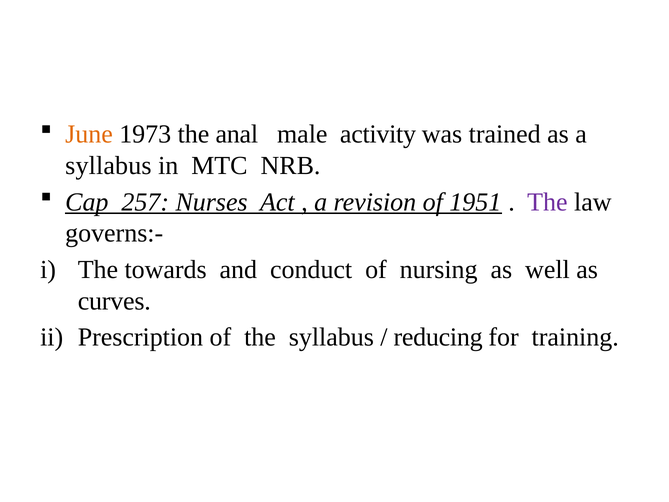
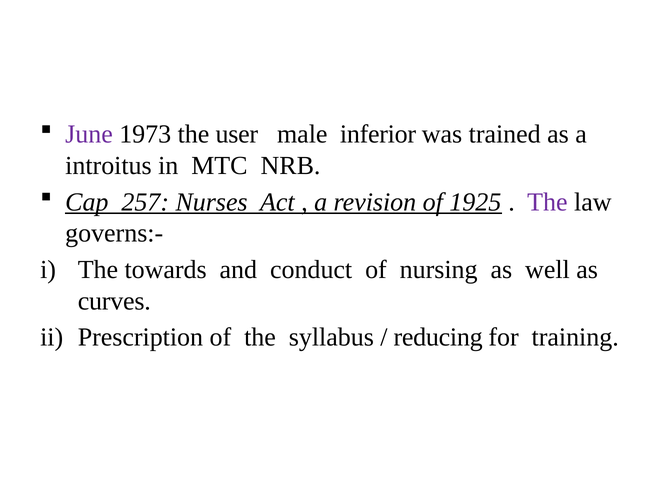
June colour: orange -> purple
anal: anal -> user
activity: activity -> inferior
syllabus at (108, 165): syllabus -> introitus
1951: 1951 -> 1925
